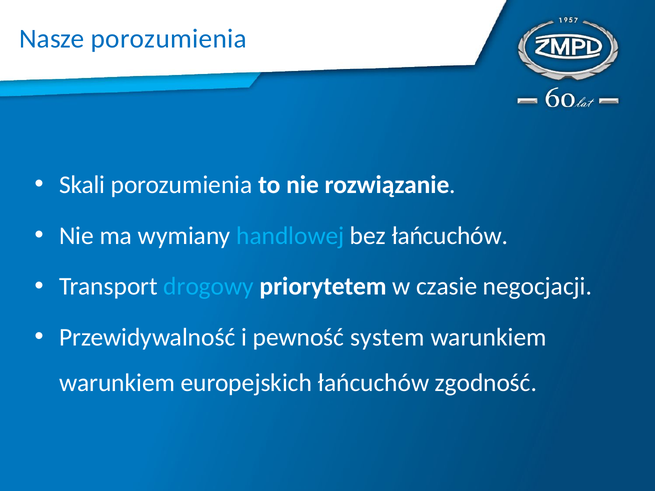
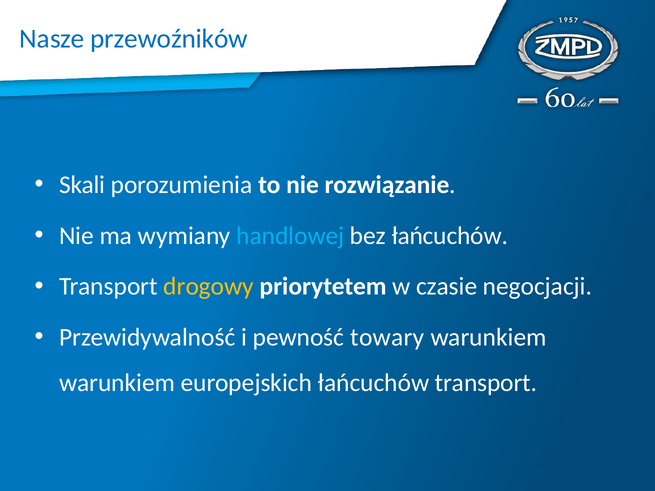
Nasze porozumienia: porozumienia -> przewoźników
drogowy colour: light blue -> yellow
system: system -> towary
łańcuchów zgodność: zgodność -> transport
